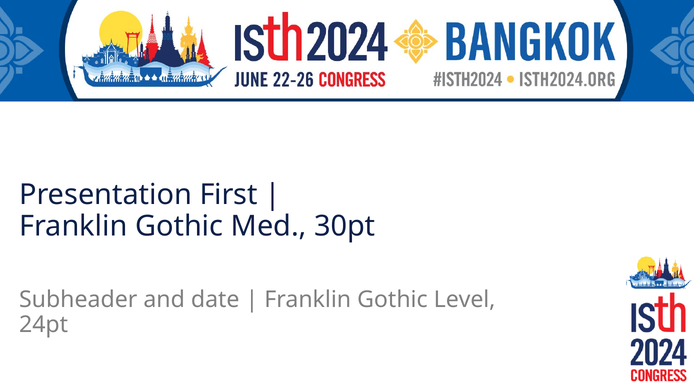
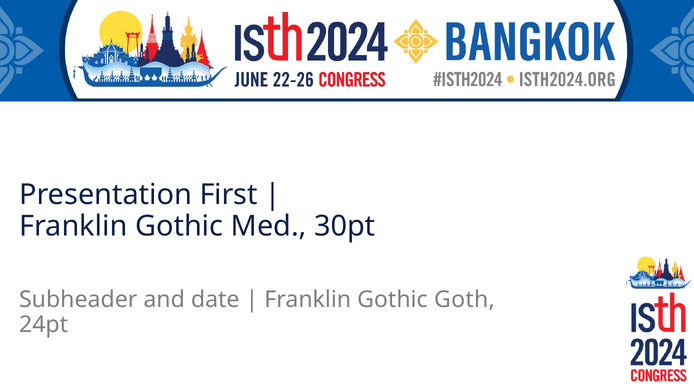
Level: Level -> Goth
